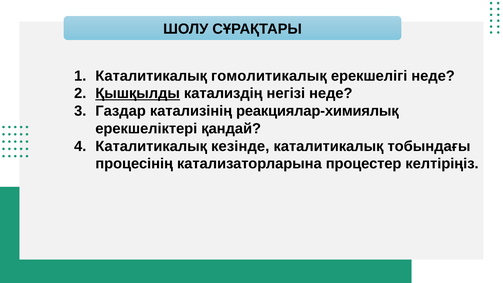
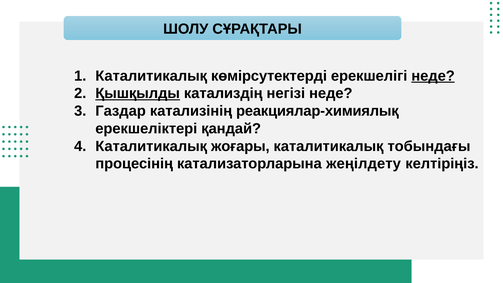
гомолитикалық: гомолитикалық -> көмірсутектерді
неде at (433, 76) underline: none -> present
кезінде: кезінде -> жоғары
процестер: процестер -> жеңілдету
